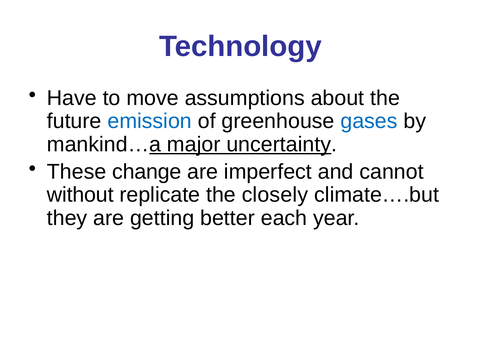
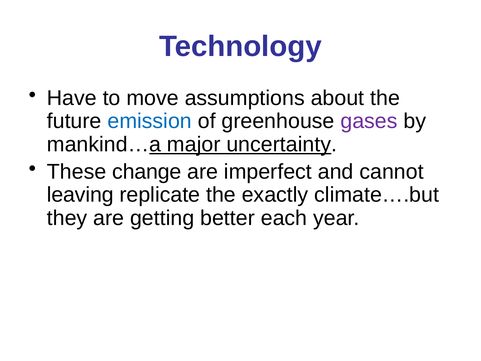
gases colour: blue -> purple
without: without -> leaving
closely: closely -> exactly
